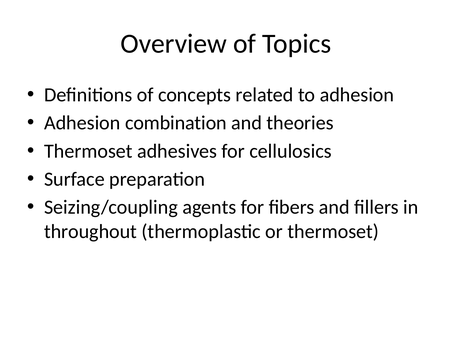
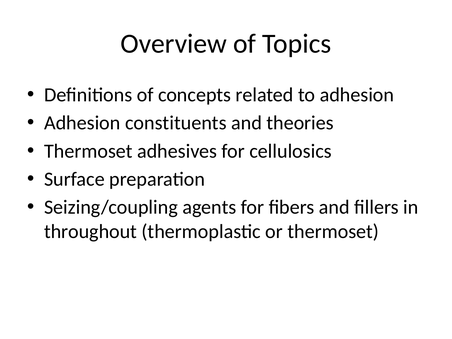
combination: combination -> constituents
